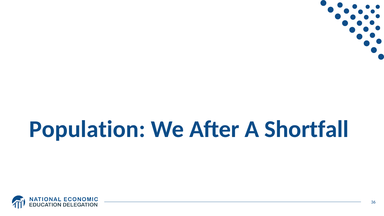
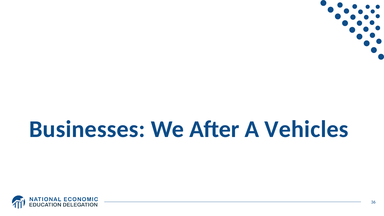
Population: Population -> Businesses
Shortfall: Shortfall -> Vehicles
